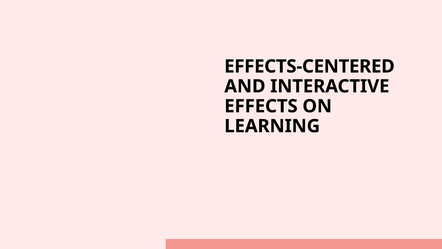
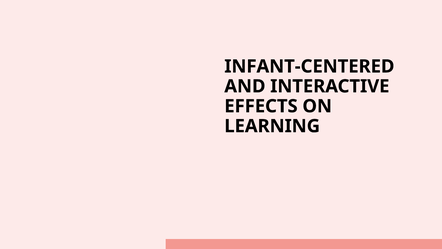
EFFECTS-CENTERED: EFFECTS-CENTERED -> INFANT-CENTERED
